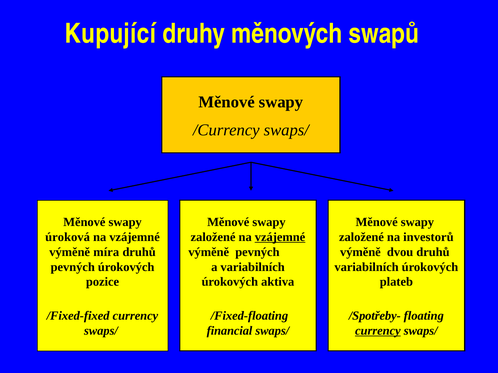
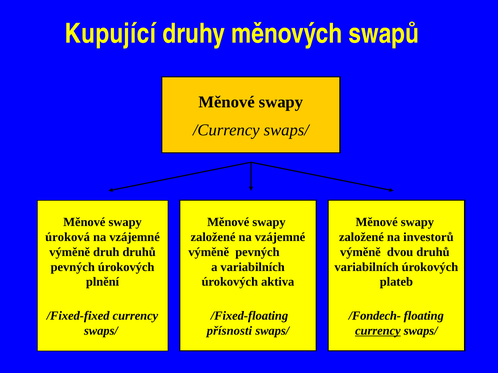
vzájemné at (280, 237) underline: present -> none
míra: míra -> druh
pozice: pozice -> plnění
/Spotřeby-: /Spotřeby- -> /Fondech-
financial: financial -> přísnosti
